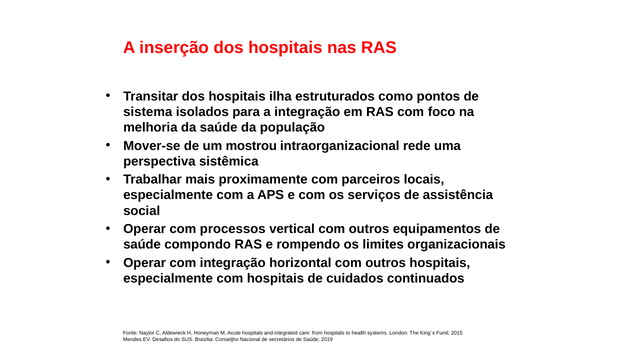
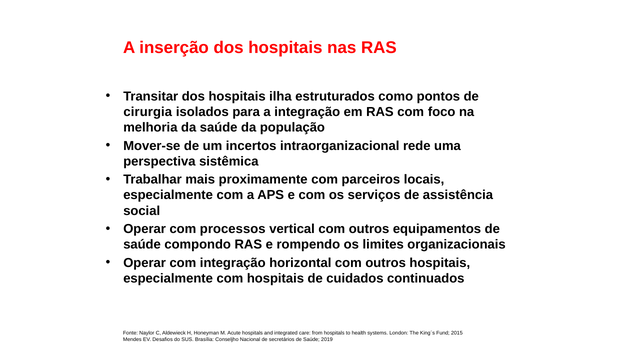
sistema: sistema -> cirurgia
mostrou: mostrou -> incertos
